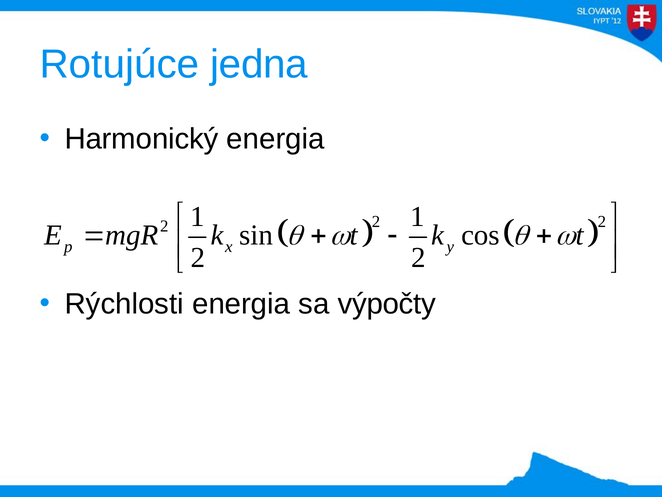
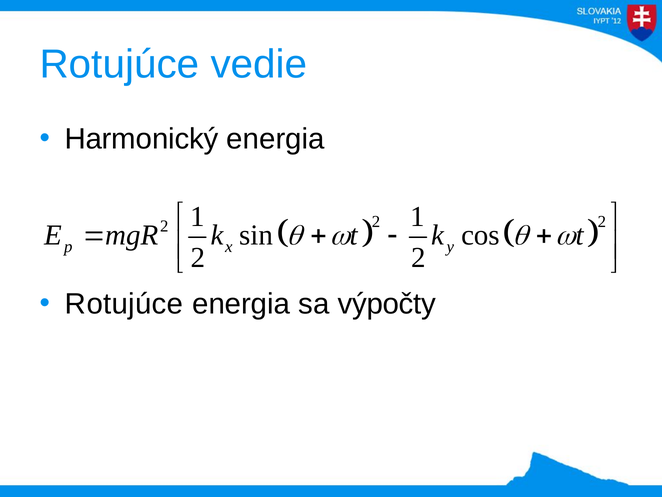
jedna: jedna -> vedie
Rýchlosti at (124, 304): Rýchlosti -> Rotujúce
